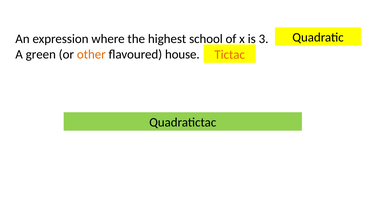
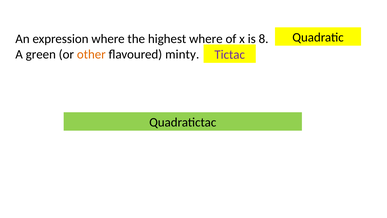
highest school: school -> where
3: 3 -> 8
house: house -> minty
Tictac colour: orange -> purple
